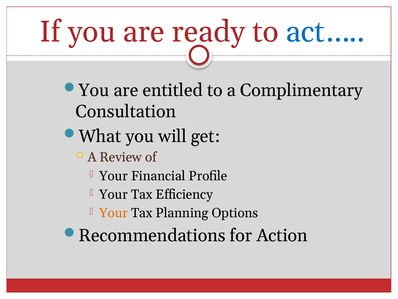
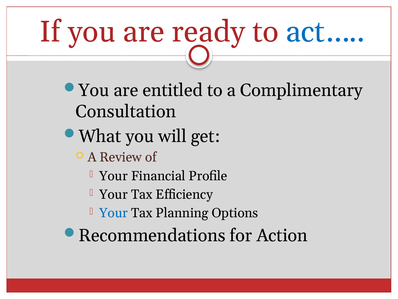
Your at (114, 213) colour: orange -> blue
